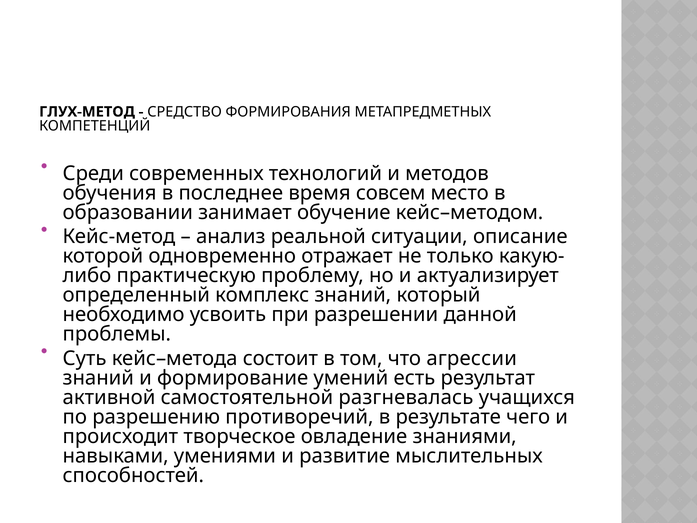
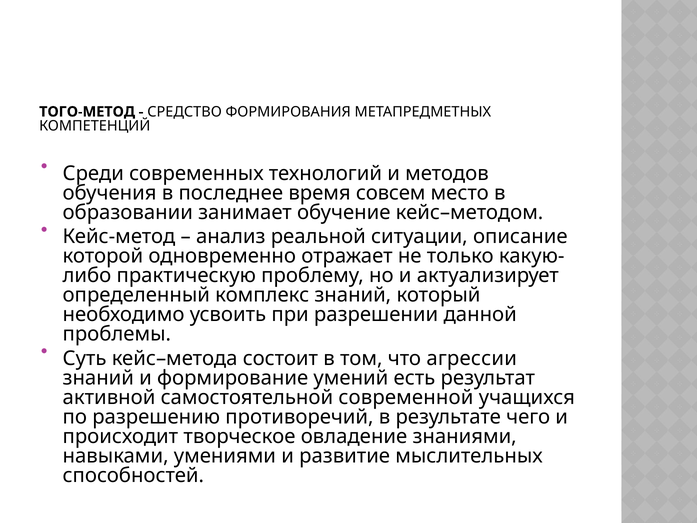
ГЛУХ-МЕТОД: ГЛУХ-МЕТОД -> ТОГО-МЕТОД
разгневалась: разгневалась -> современной
